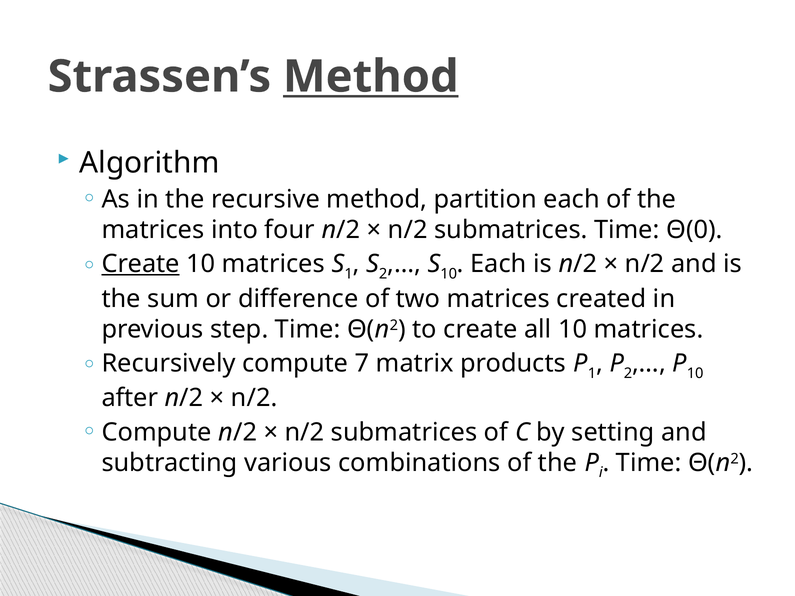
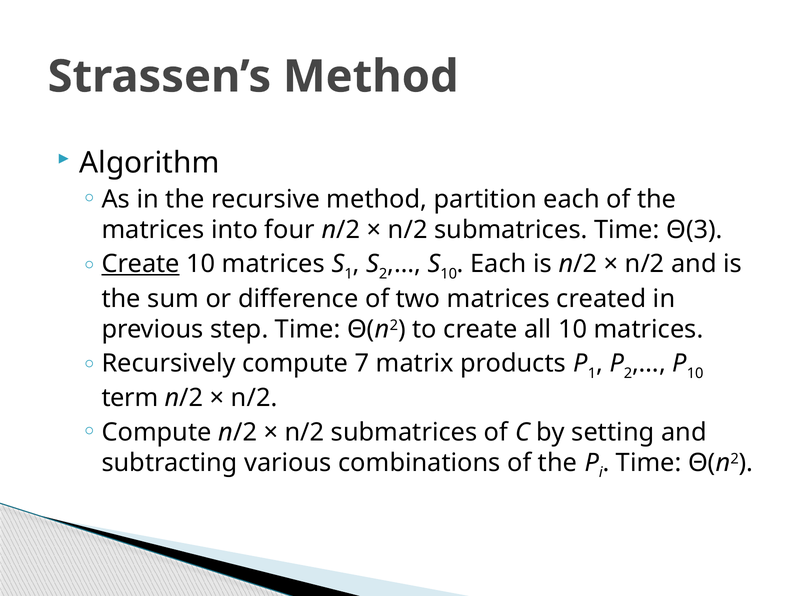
Method at (371, 77) underline: present -> none
Θ(0: Θ(0 -> Θ(3
after: after -> term
